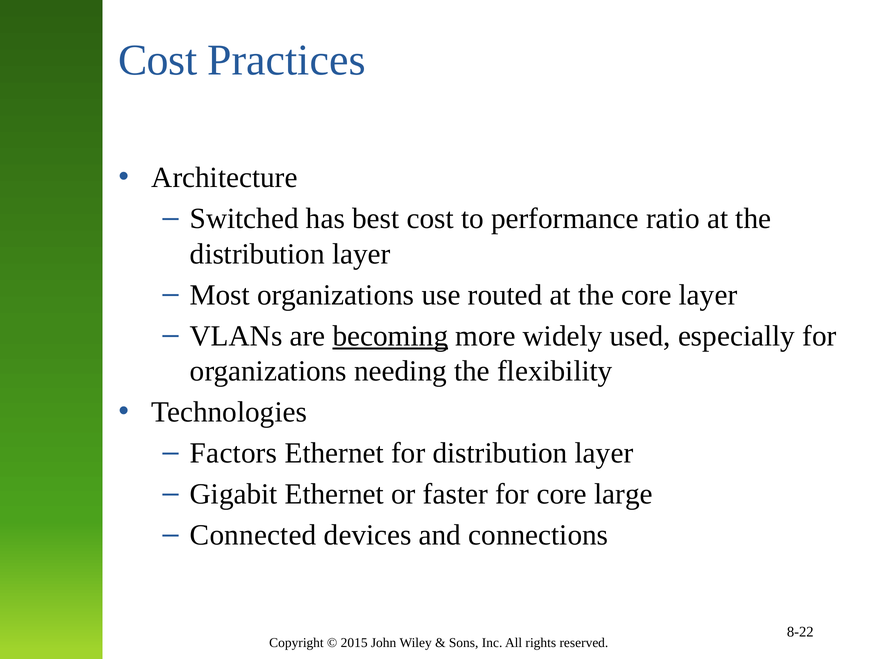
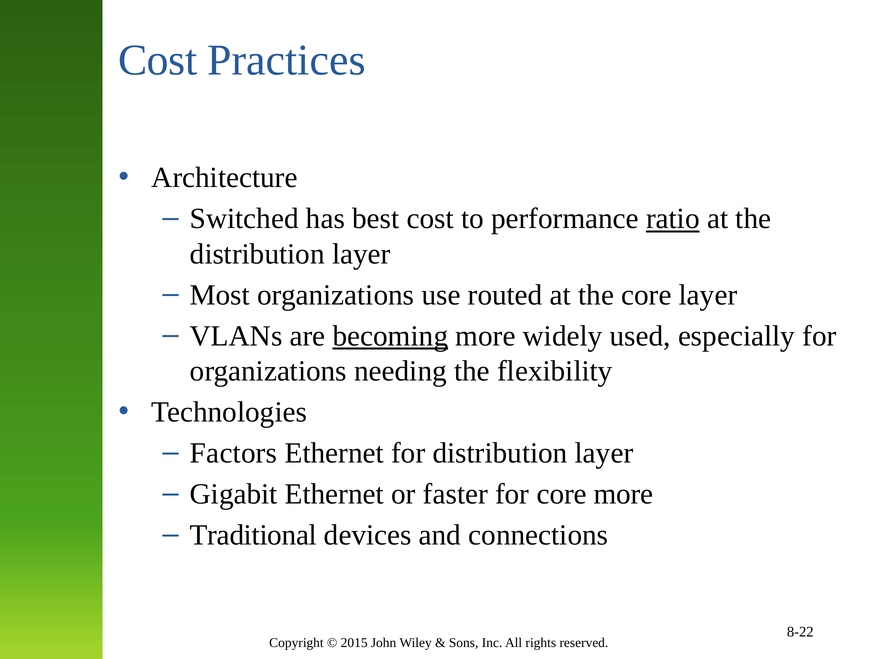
ratio underline: none -> present
core large: large -> more
Connected: Connected -> Traditional
